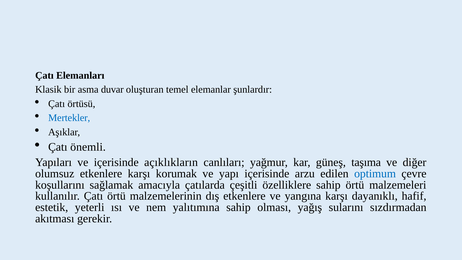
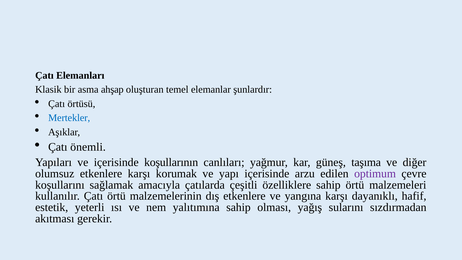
duvar: duvar -> ahşap
açıklıkların: açıklıkların -> koşullarının
optimum colour: blue -> purple
